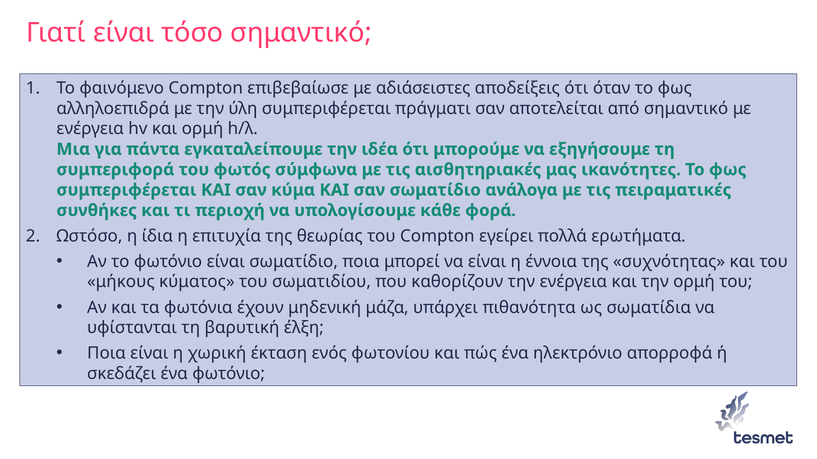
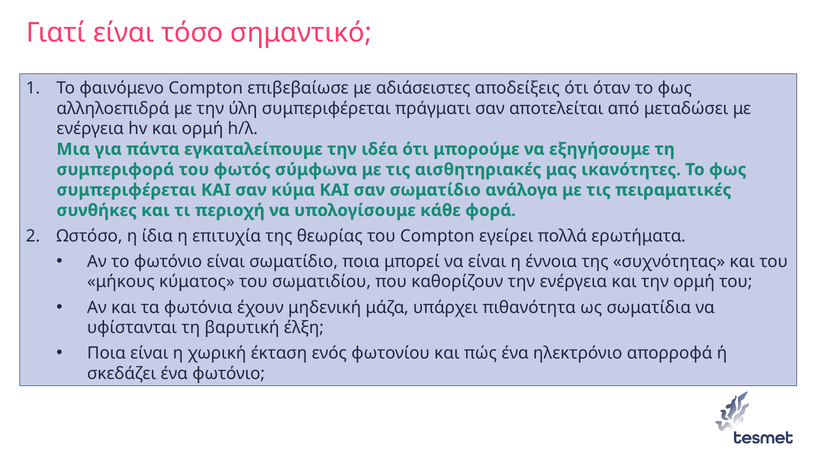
από σημαντικό: σημαντικό -> μεταδώσει
